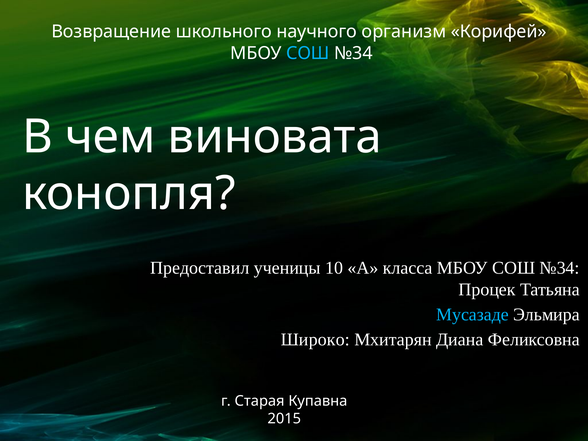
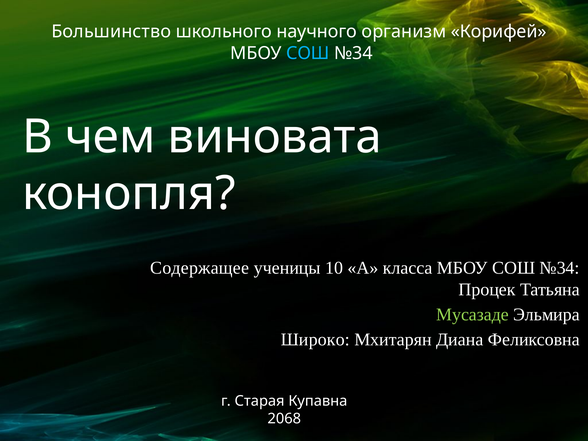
Возвращение: Возвращение -> Большинство
Предоставил: Предоставил -> Содержащее
Мусазаде colour: light blue -> light green
2015: 2015 -> 2068
